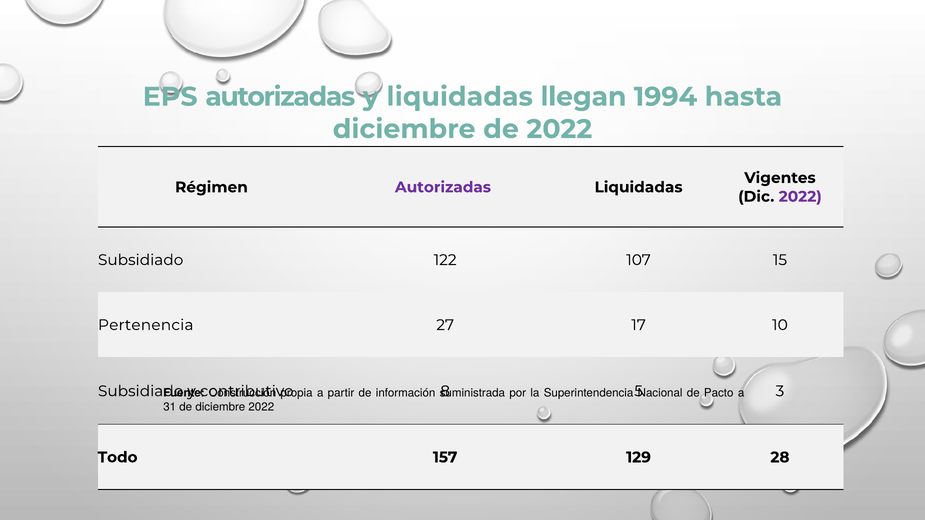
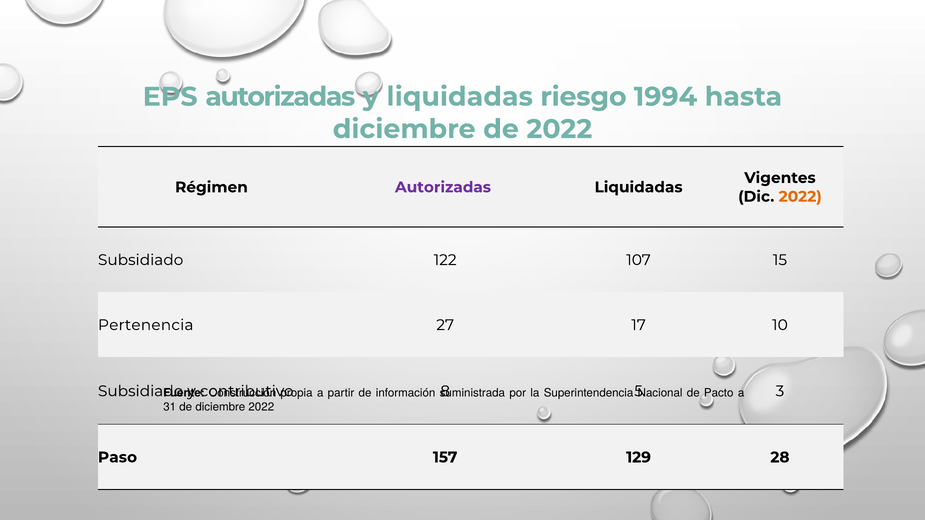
llegan: llegan -> riesgo
2022 at (800, 197) colour: purple -> orange
Todo: Todo -> Paso
